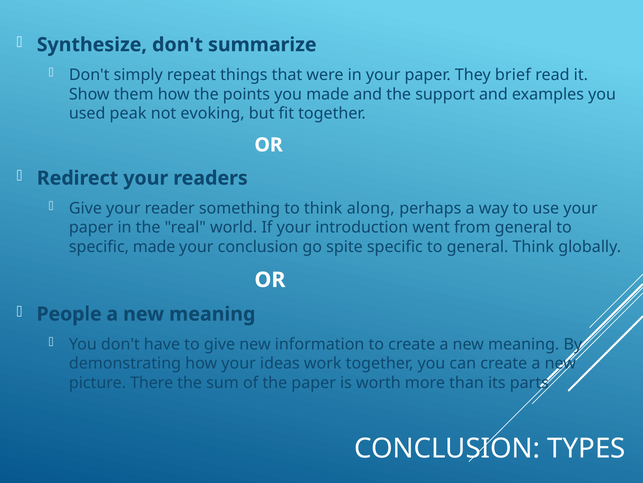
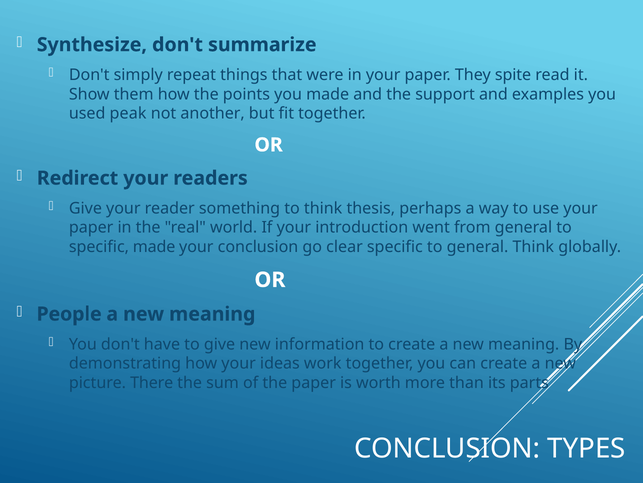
brief: brief -> spite
evoking: evoking -> another
along: along -> thesis
spite: spite -> clear
